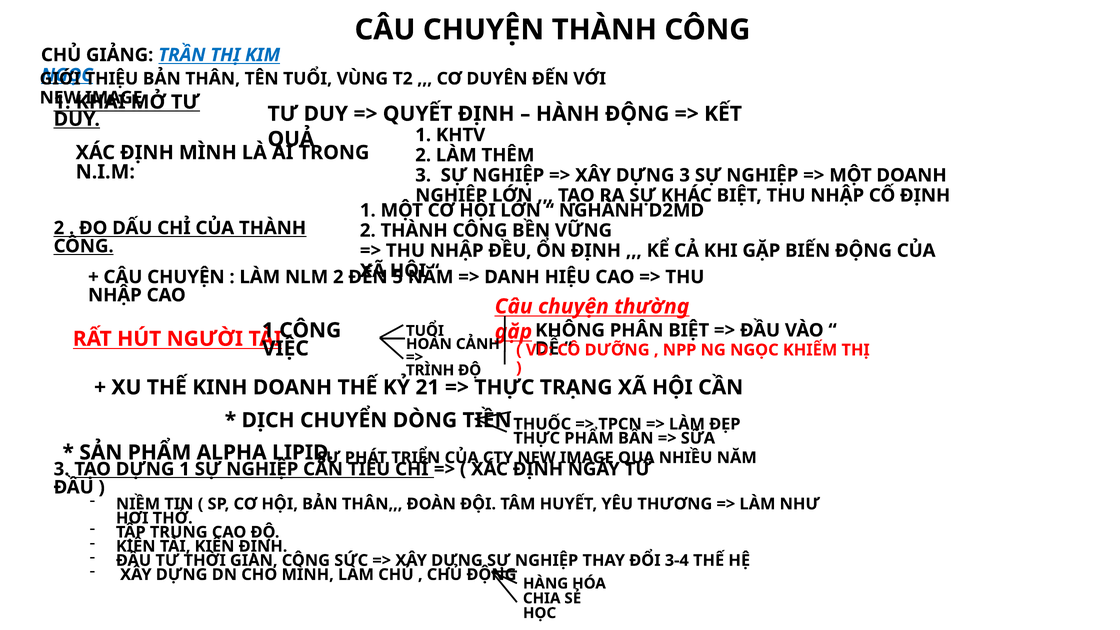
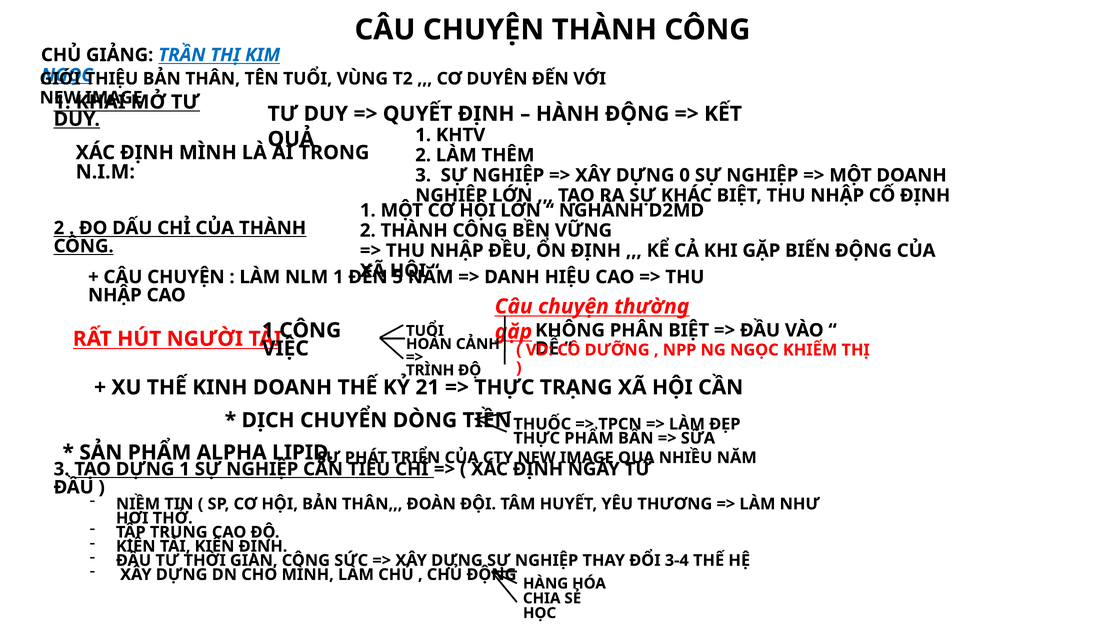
DỰNG 3: 3 -> 0
NLM 2: 2 -> 1
